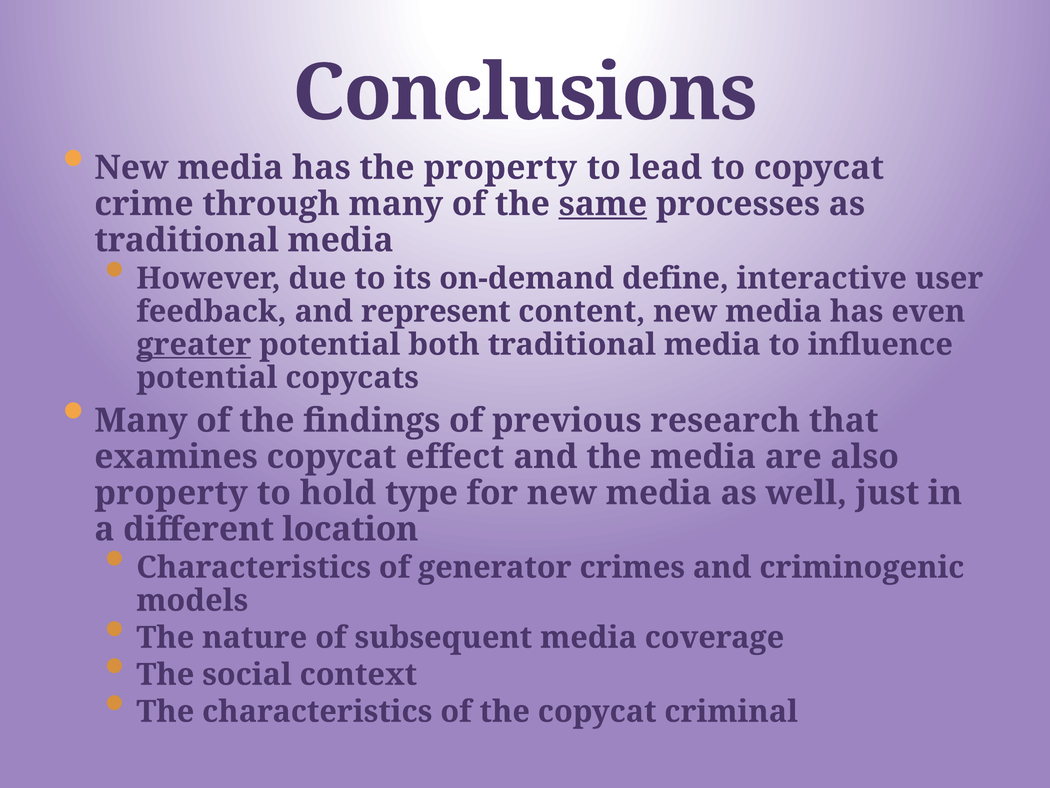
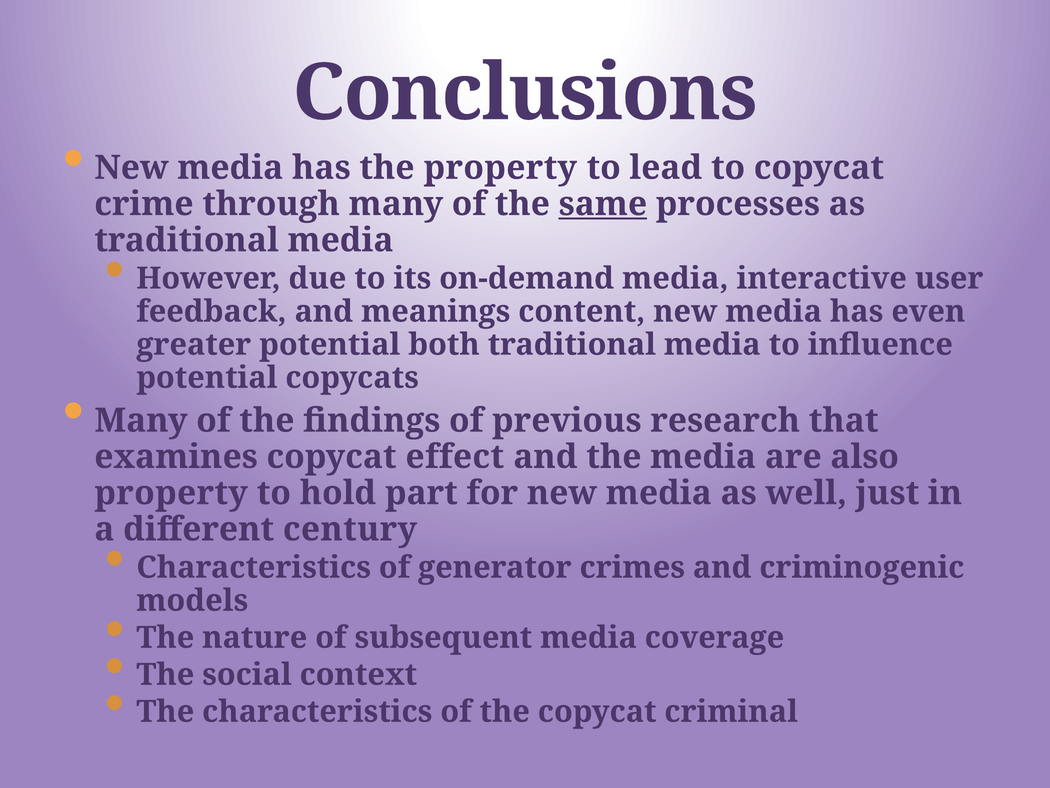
on-demand define: define -> media
represent: represent -> meanings
greater underline: present -> none
type: type -> part
location: location -> century
